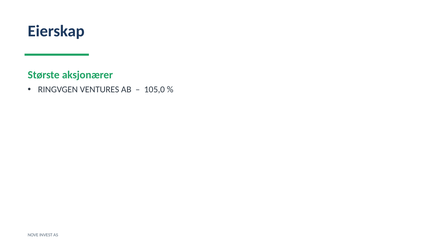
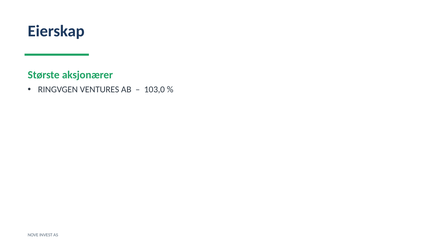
105,0: 105,0 -> 103,0
